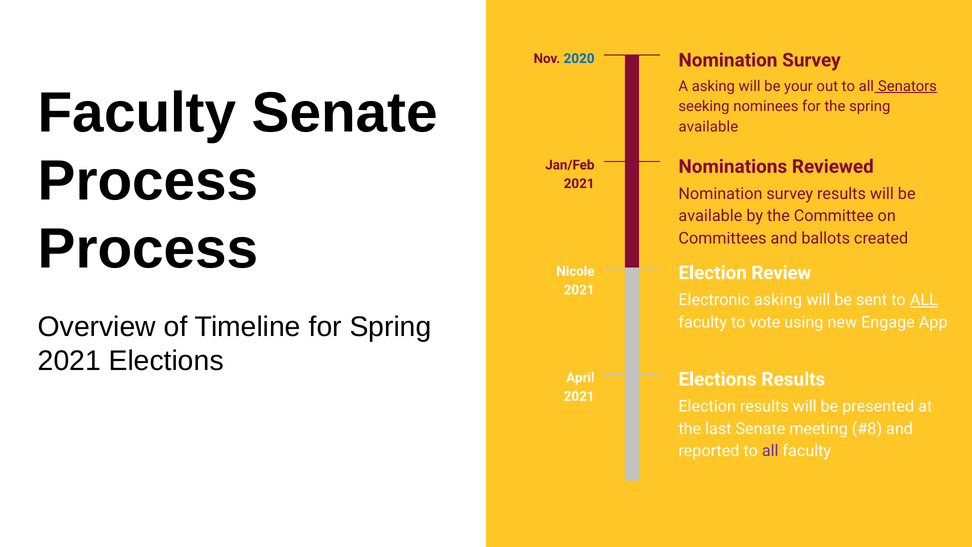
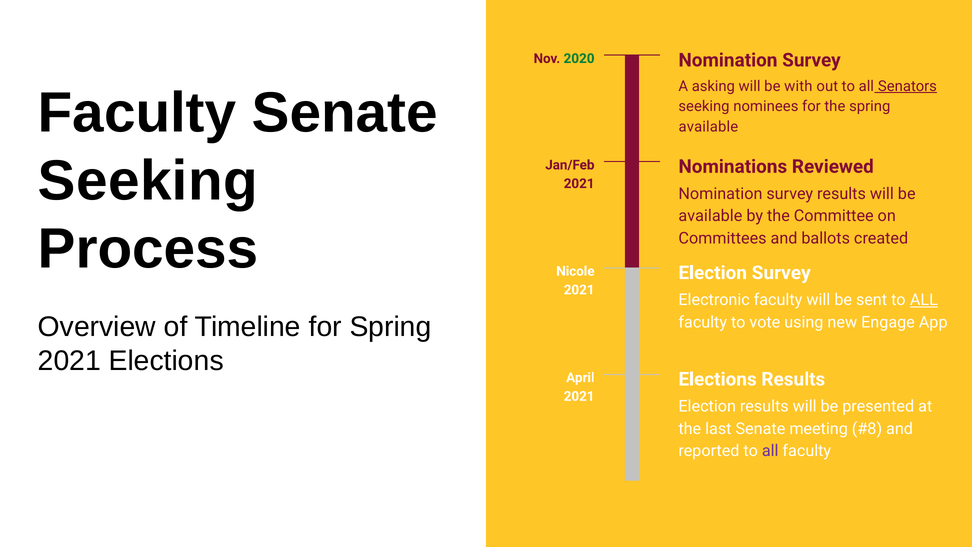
2020 colour: blue -> green
your: your -> with
Process at (148, 181): Process -> Seeking
Election Review: Review -> Survey
Electronic asking: asking -> faculty
